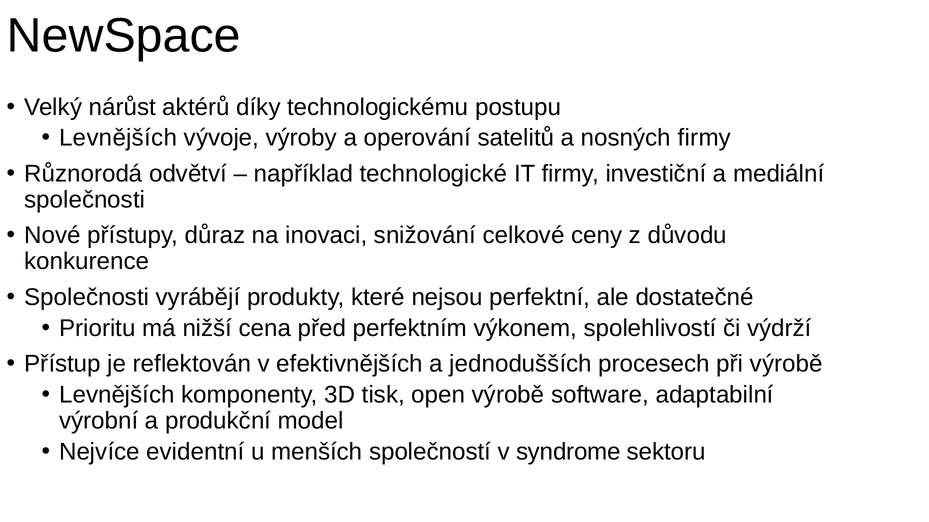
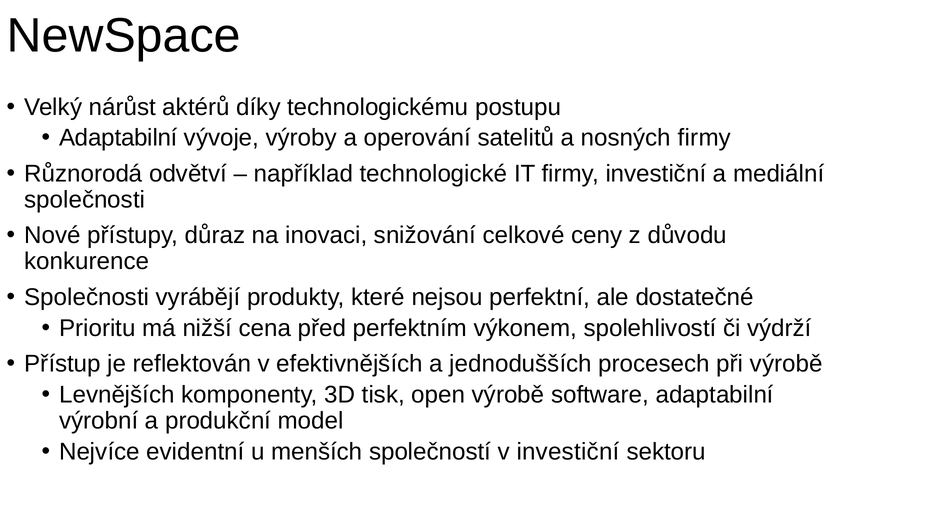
Levnějších at (118, 138): Levnějších -> Adaptabilní
v syndrome: syndrome -> investiční
